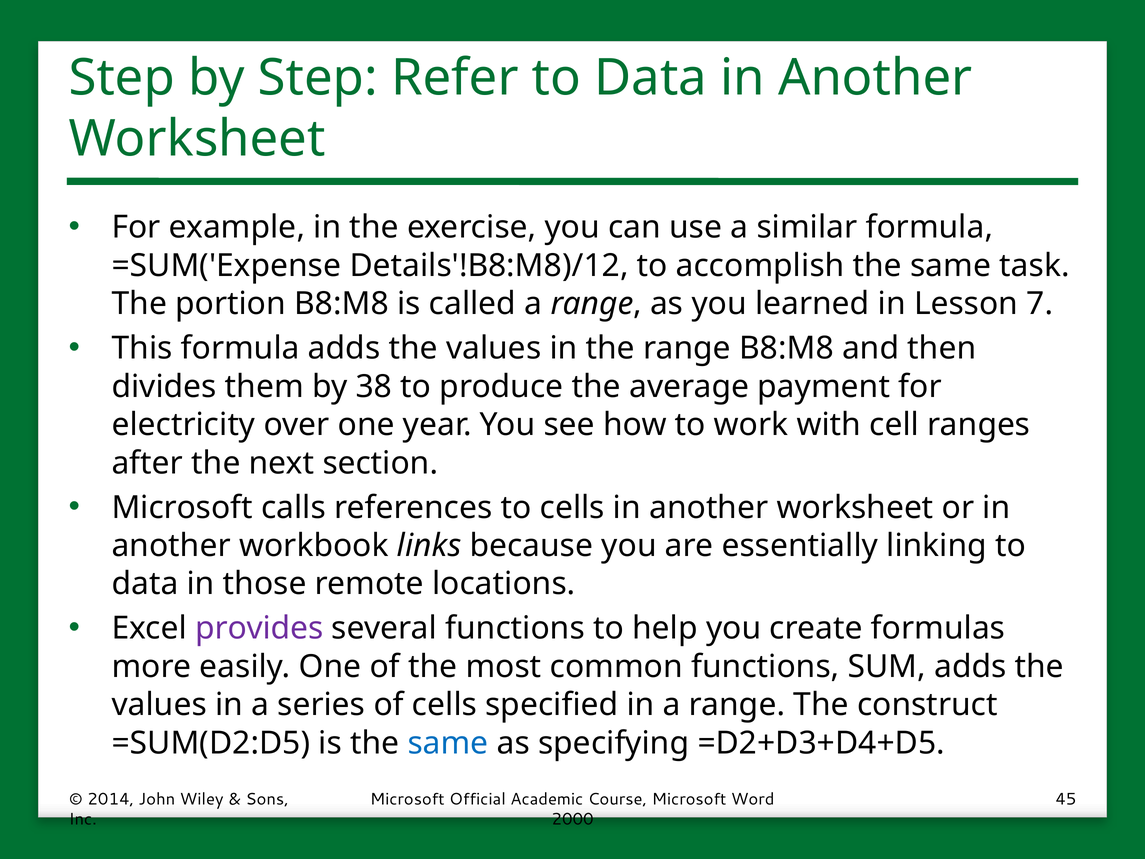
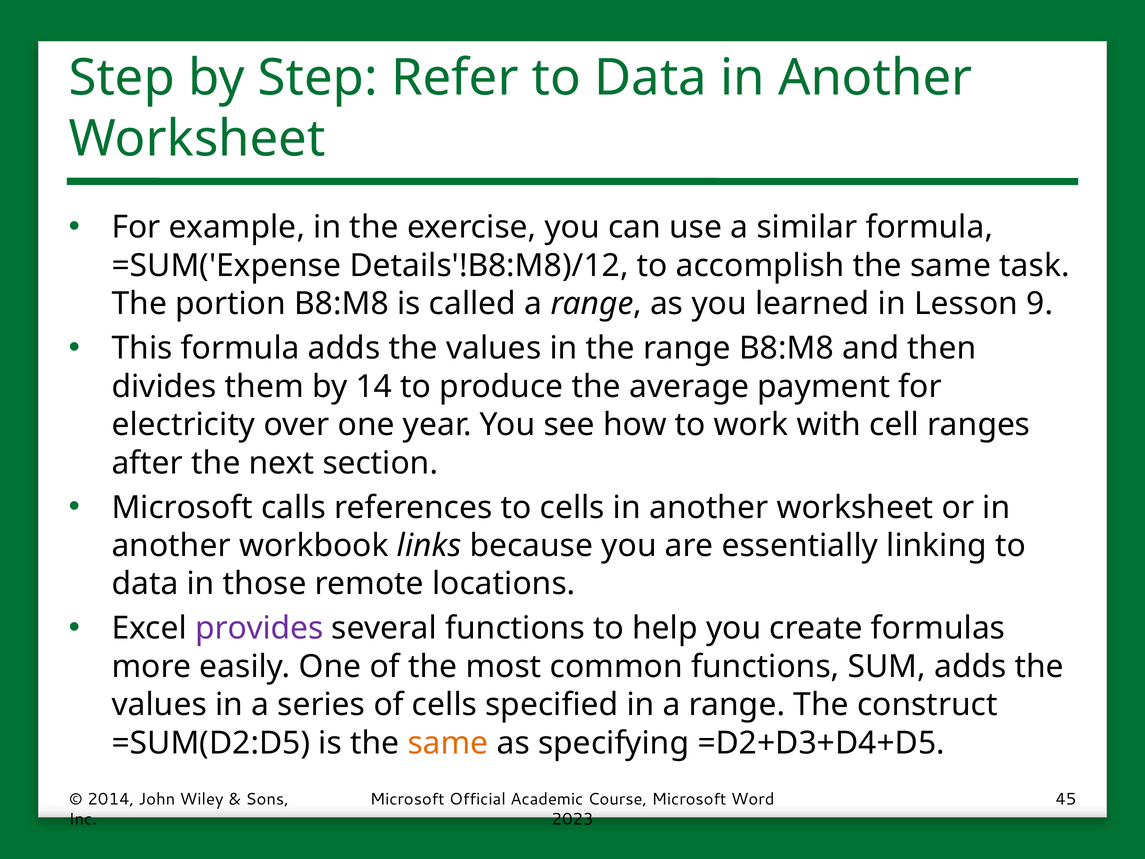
7: 7 -> 9
38: 38 -> 14
same at (448, 743) colour: blue -> orange
2000: 2000 -> 2023
